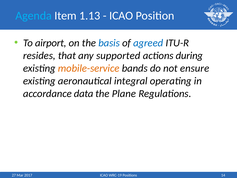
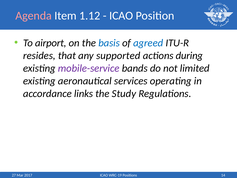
Agenda colour: light blue -> pink
1.13: 1.13 -> 1.12
mobile-service colour: orange -> purple
ensure: ensure -> limited
integral: integral -> services
data: data -> links
Plane: Plane -> Study
